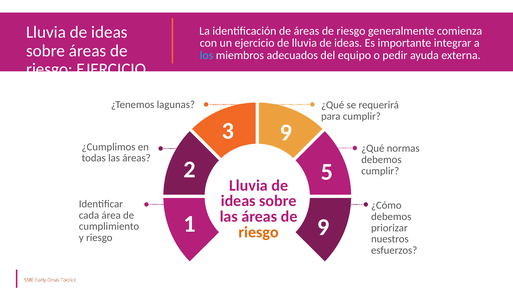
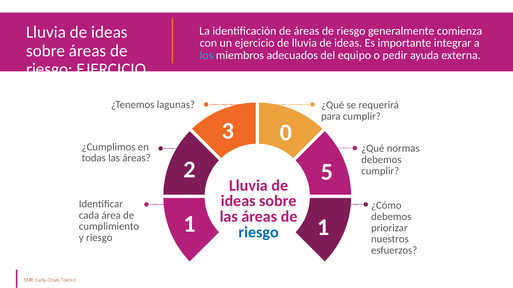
3 9: 9 -> 0
1 9: 9 -> 1
riesgo at (259, 233) colour: orange -> blue
